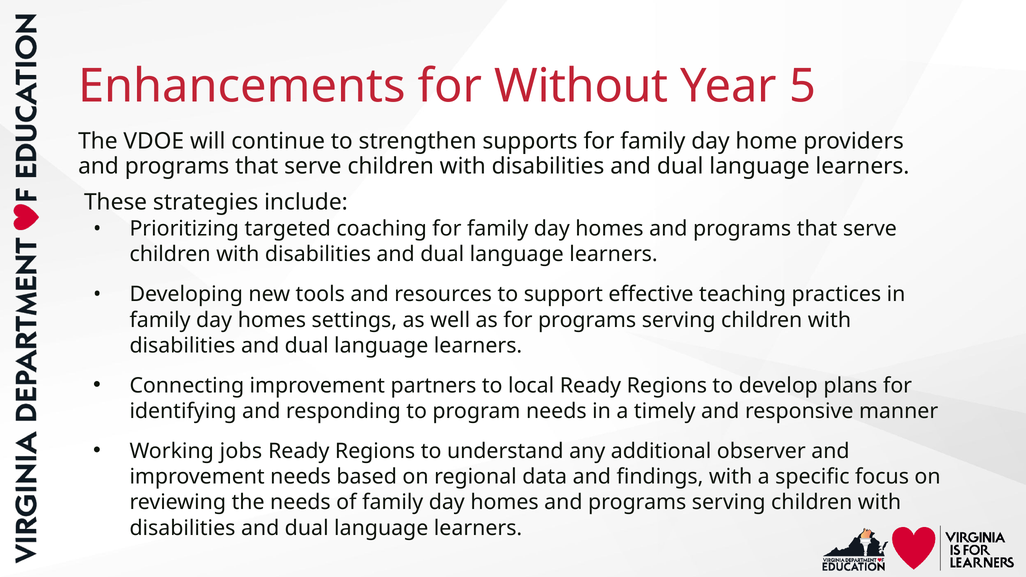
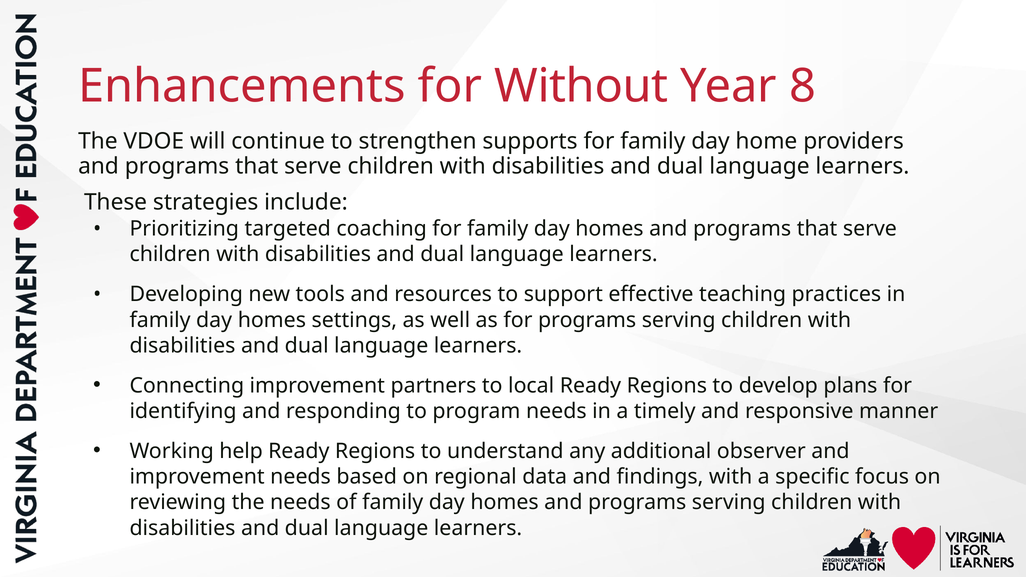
5: 5 -> 8
jobs: jobs -> help
